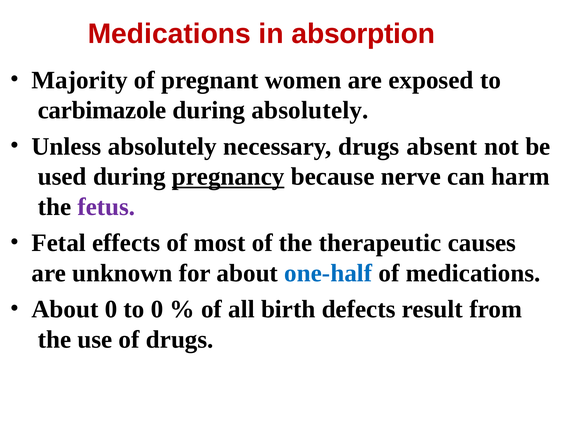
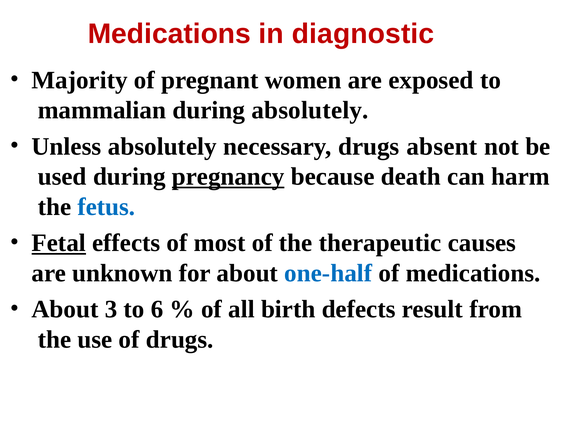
absorption: absorption -> diagnostic
carbimazole: carbimazole -> mammalian
nerve: nerve -> death
fetus colour: purple -> blue
Fetal underline: none -> present
About 0: 0 -> 3
to 0: 0 -> 6
